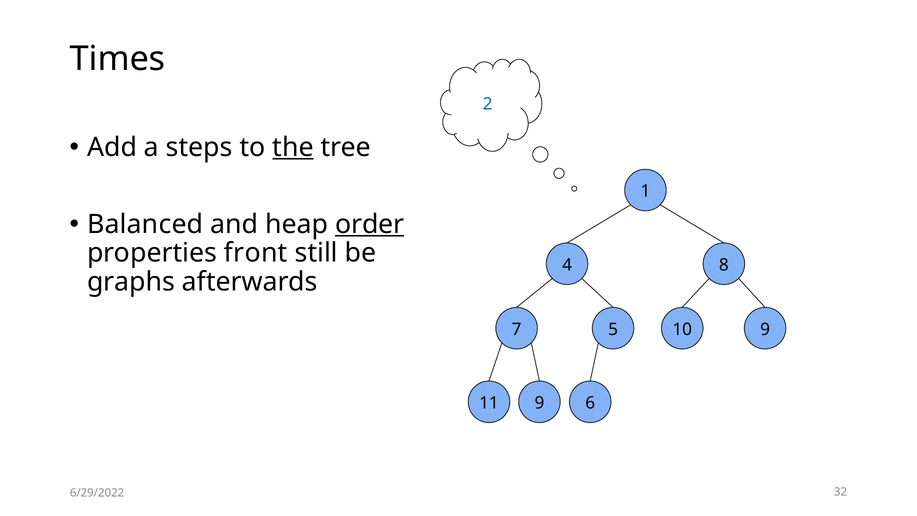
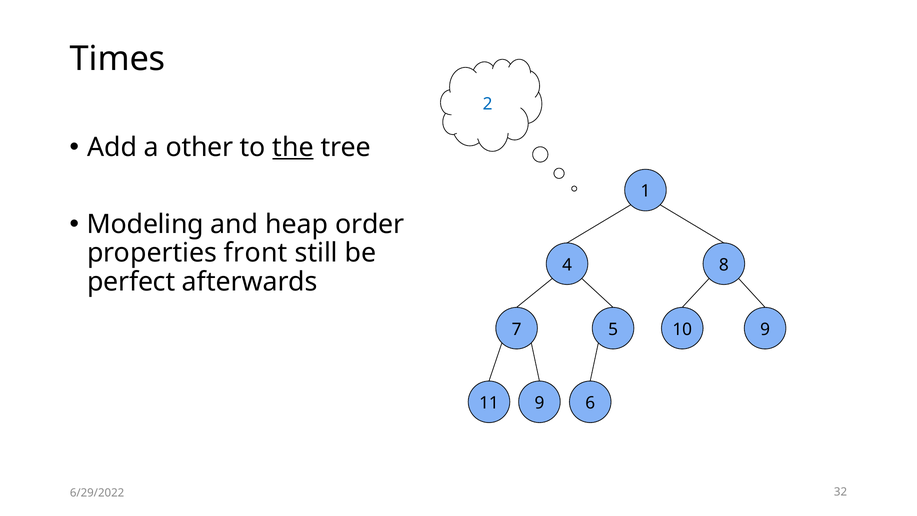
steps: steps -> other
Balanced: Balanced -> Modeling
order underline: present -> none
graphs: graphs -> perfect
